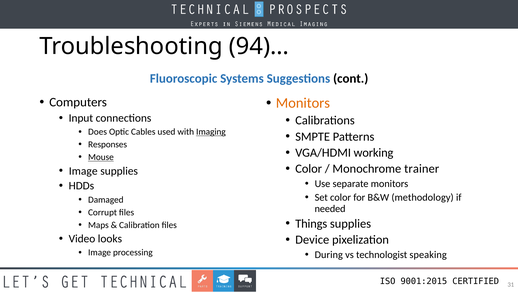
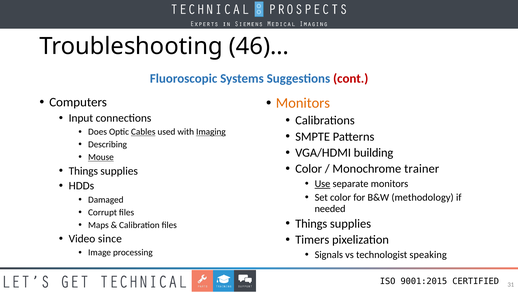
94)…: 94)… -> 46)…
cont colour: black -> red
Cables underline: none -> present
Responses: Responses -> Describing
working: working -> building
Image at (83, 171): Image -> Things
Use underline: none -> present
looks: looks -> since
Device: Device -> Timers
During: During -> Signals
